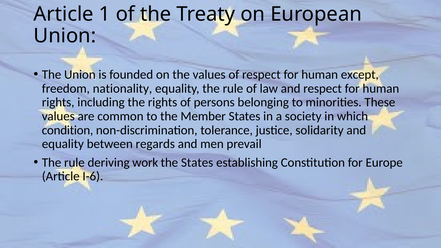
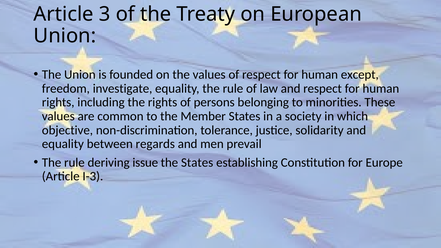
1: 1 -> 3
nationality: nationality -> investigate
condition: condition -> objective
work: work -> issue
I-6: I-6 -> I-3
